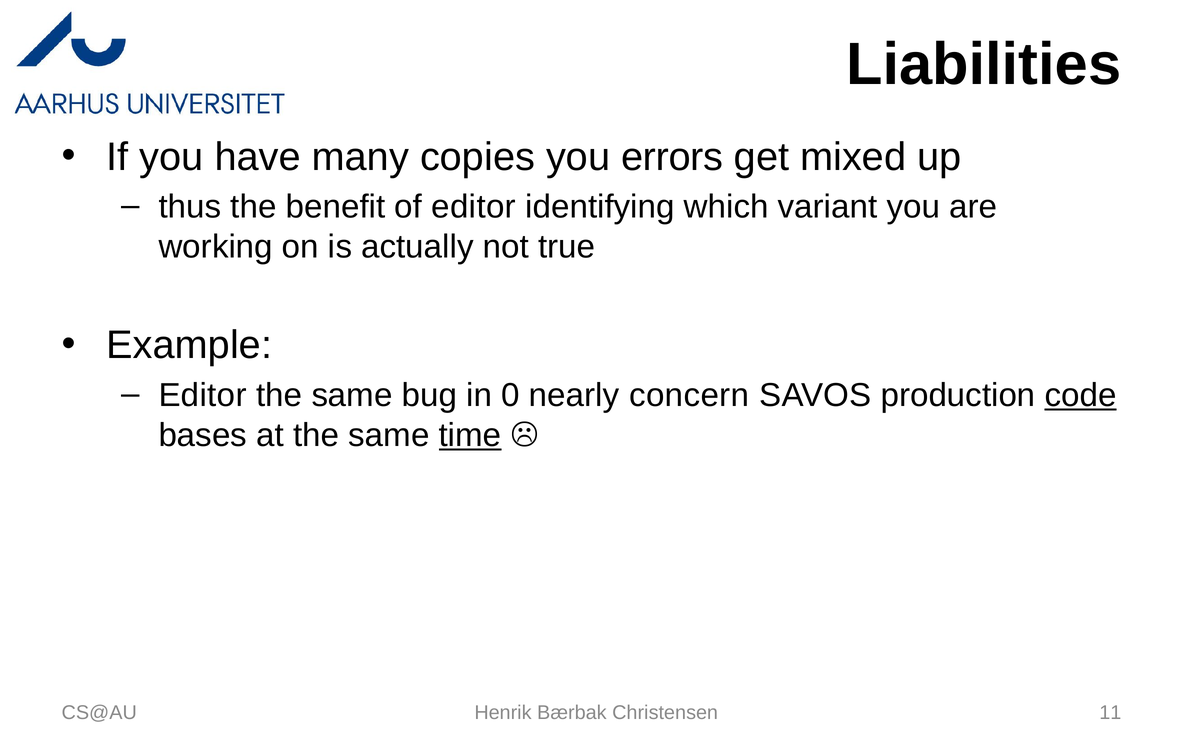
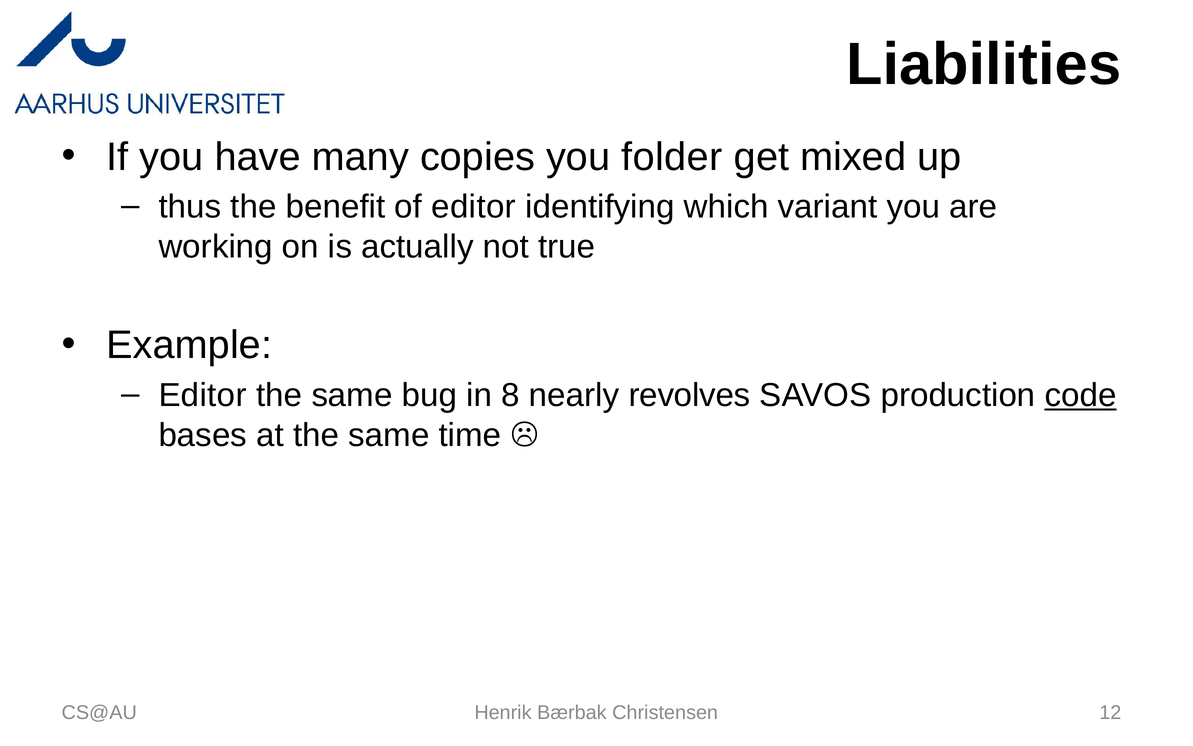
errors: errors -> folder
0: 0 -> 8
concern: concern -> revolves
time underline: present -> none
11: 11 -> 12
